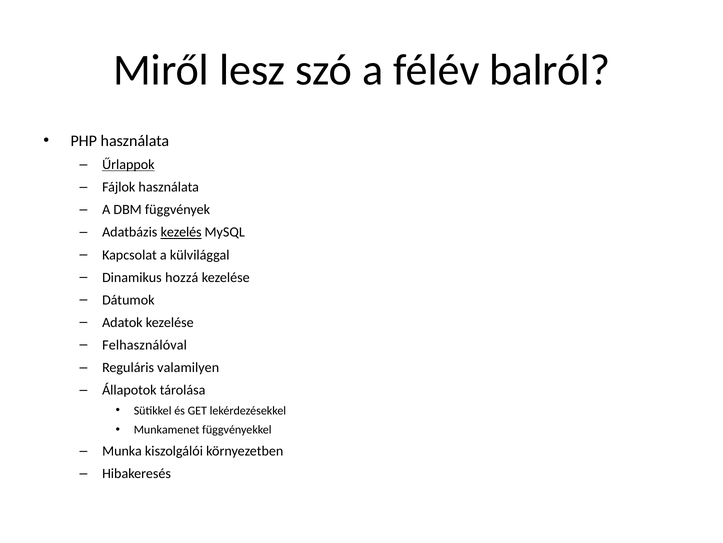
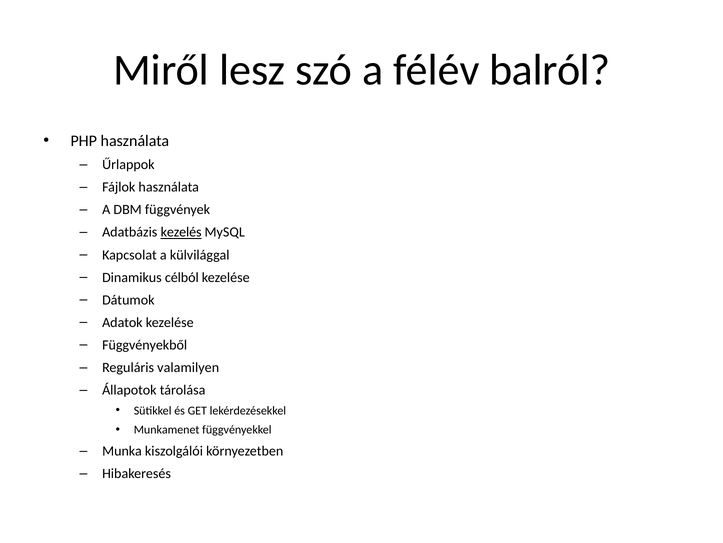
Űrlappok underline: present -> none
hozzá: hozzá -> célból
Felhasználóval: Felhasználóval -> Függvényekből
